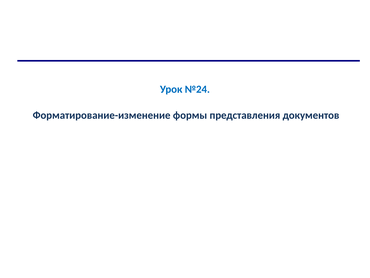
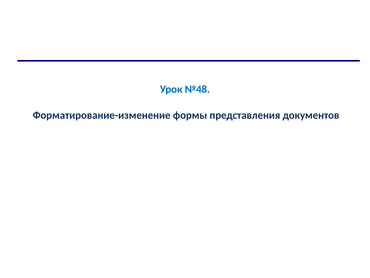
№24: №24 -> №48
